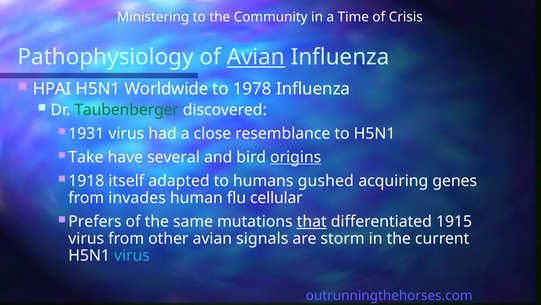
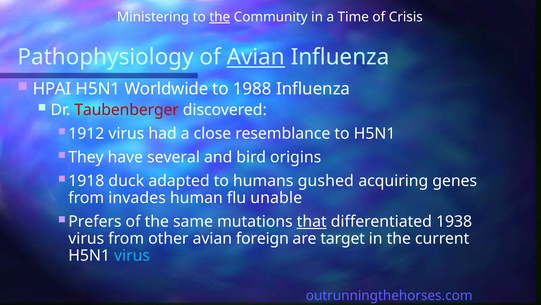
the at (220, 17) underline: none -> present
1978: 1978 -> 1988
Taubenberger colour: green -> red
1931: 1931 -> 1912
Take: Take -> They
origins underline: present -> none
itself: itself -> duck
cellular: cellular -> unable
1915: 1915 -> 1938
signals: signals -> foreign
storm: storm -> target
